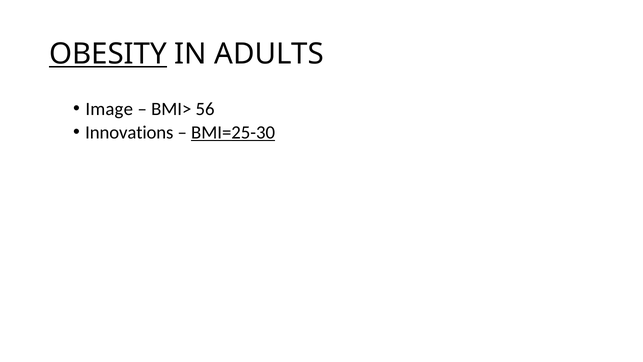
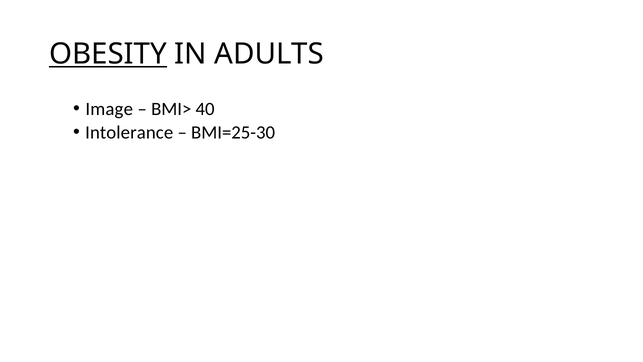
56: 56 -> 40
Innovations: Innovations -> Intolerance
BMI=25-30 underline: present -> none
